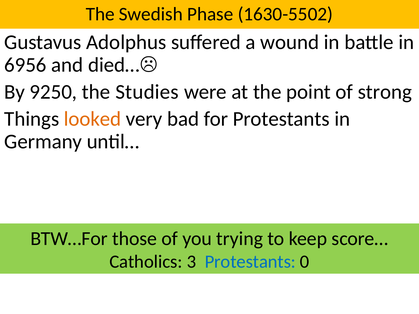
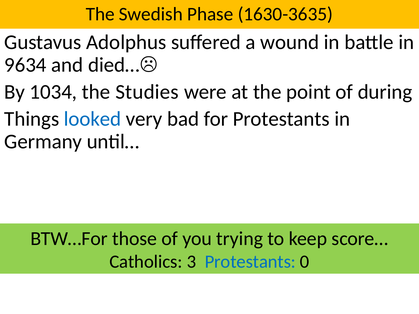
1630-5502: 1630-5502 -> 1630-3635
6956: 6956 -> 9634
9250: 9250 -> 1034
strong: strong -> during
looked colour: orange -> blue
